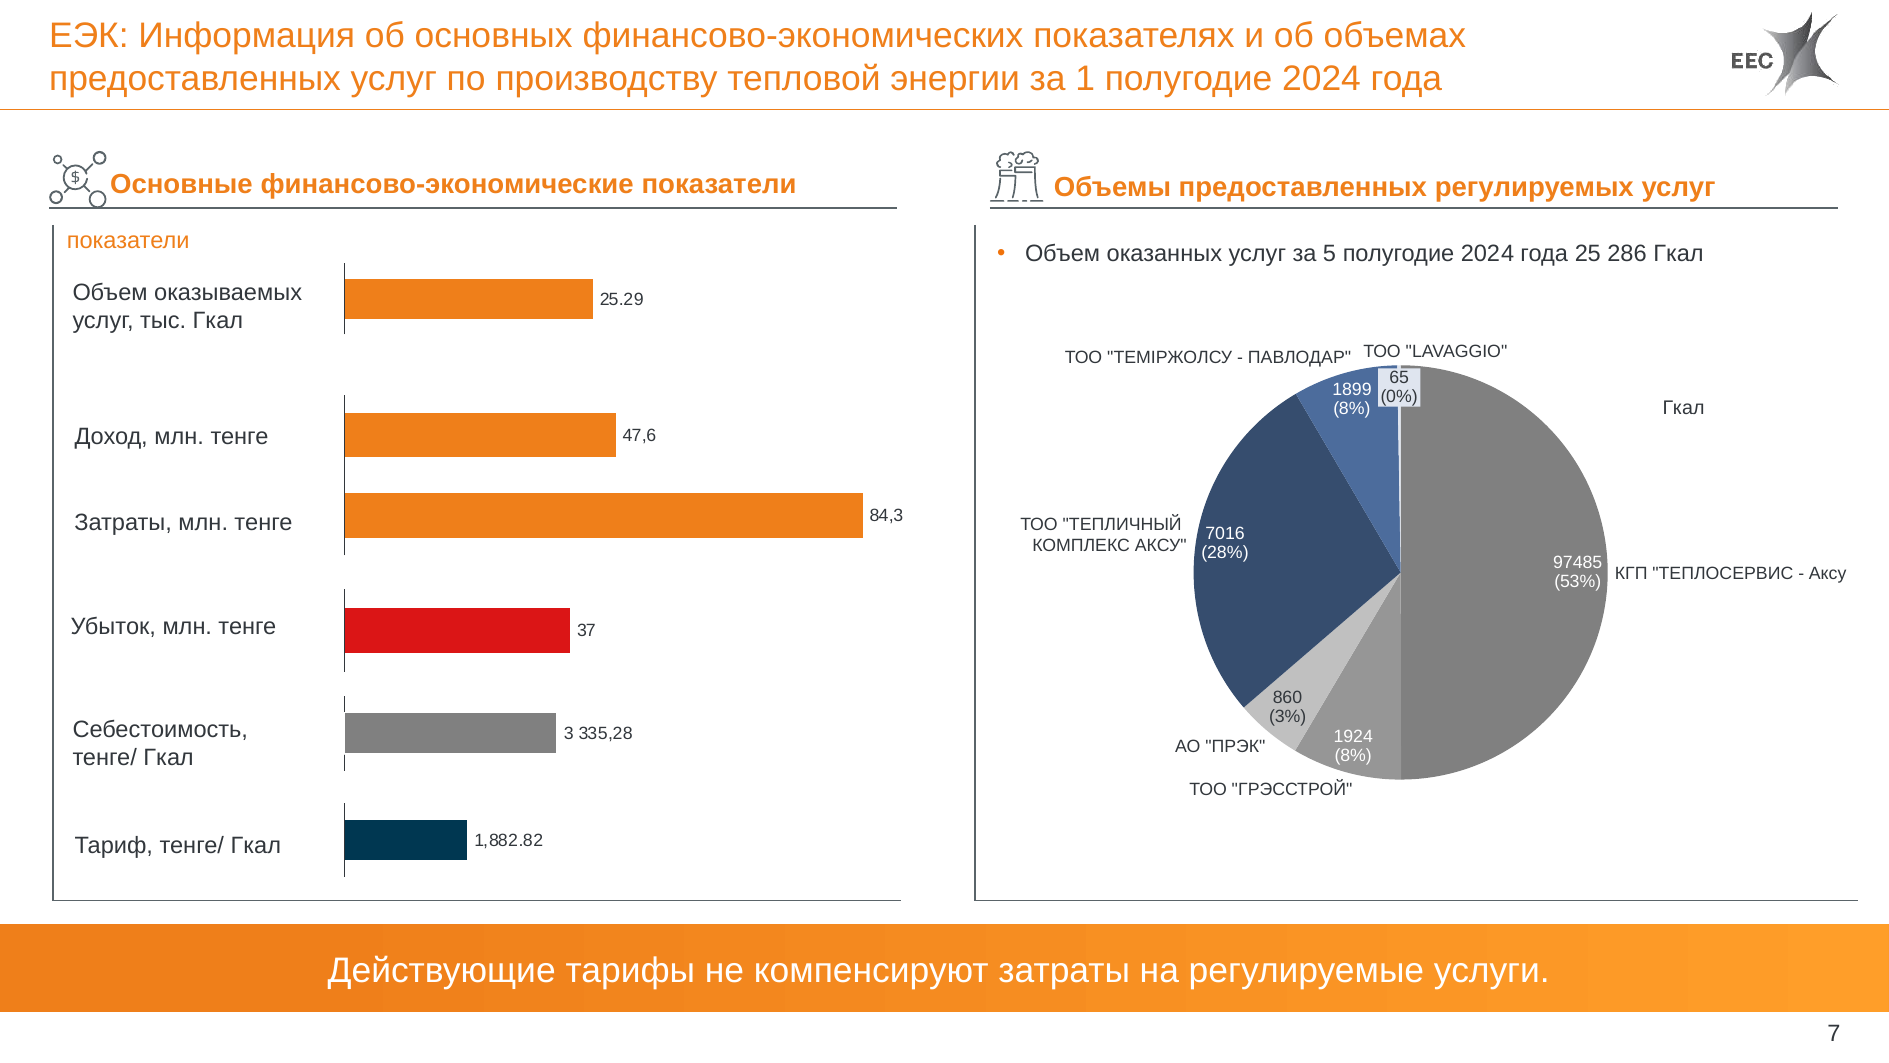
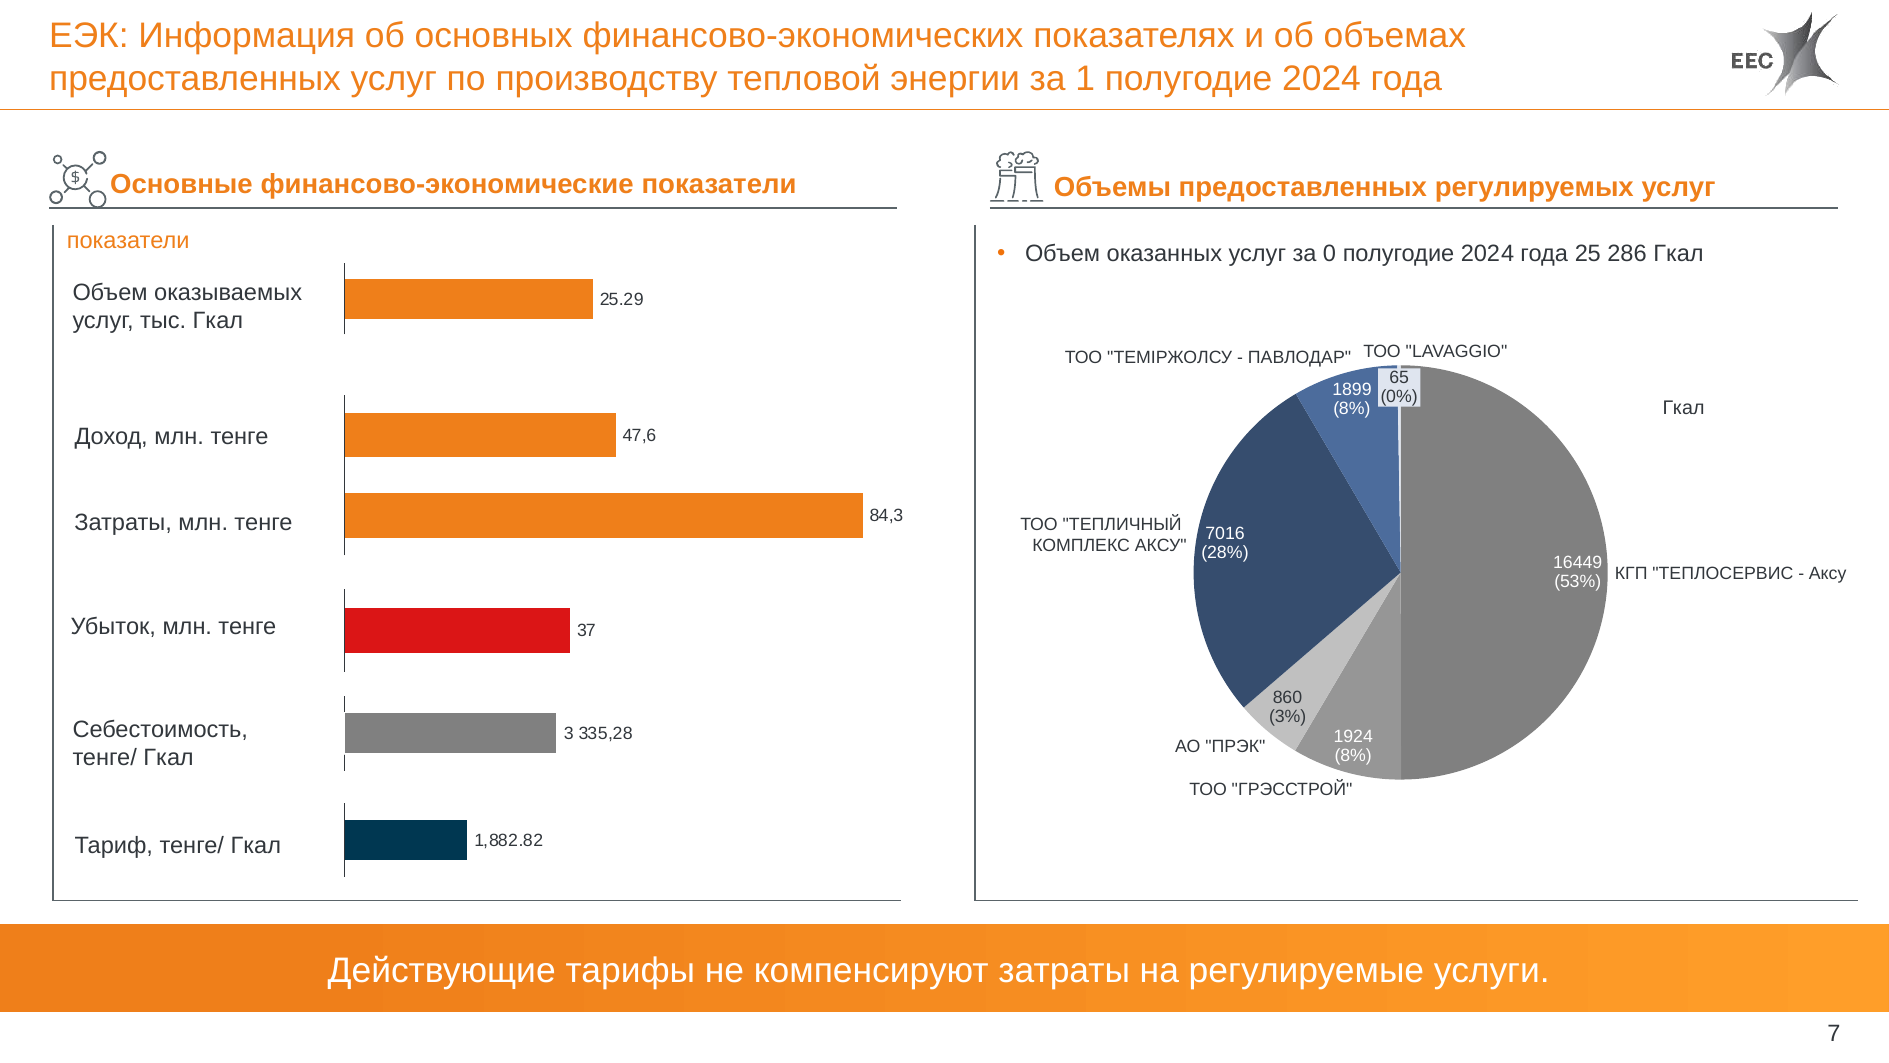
5: 5 -> 0
97485: 97485 -> 16449
